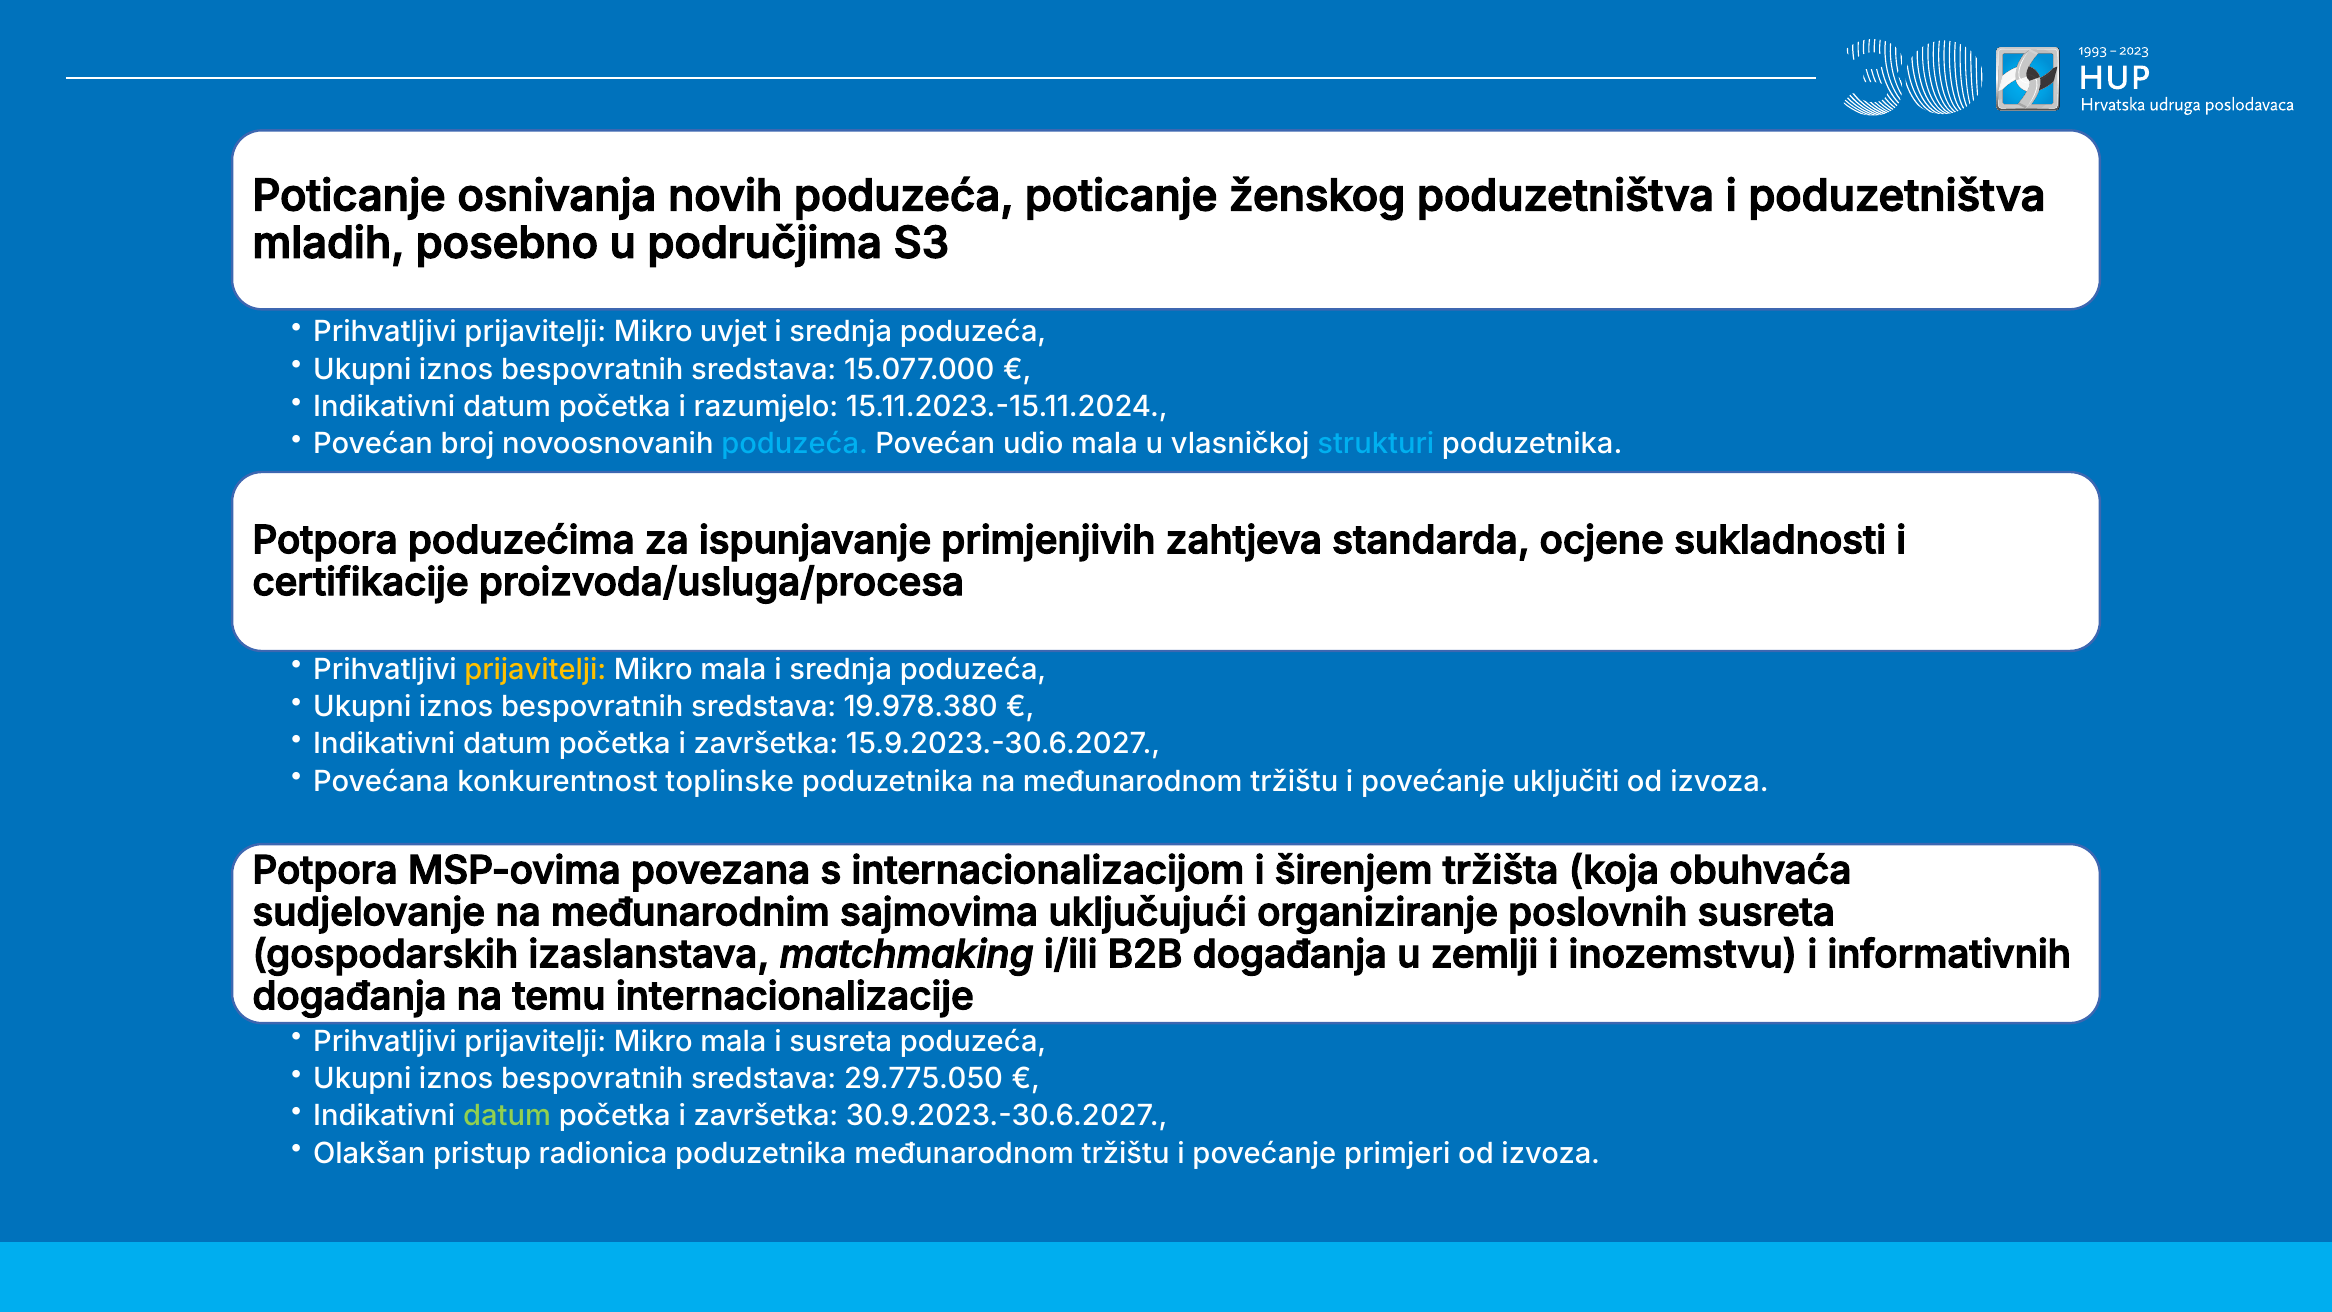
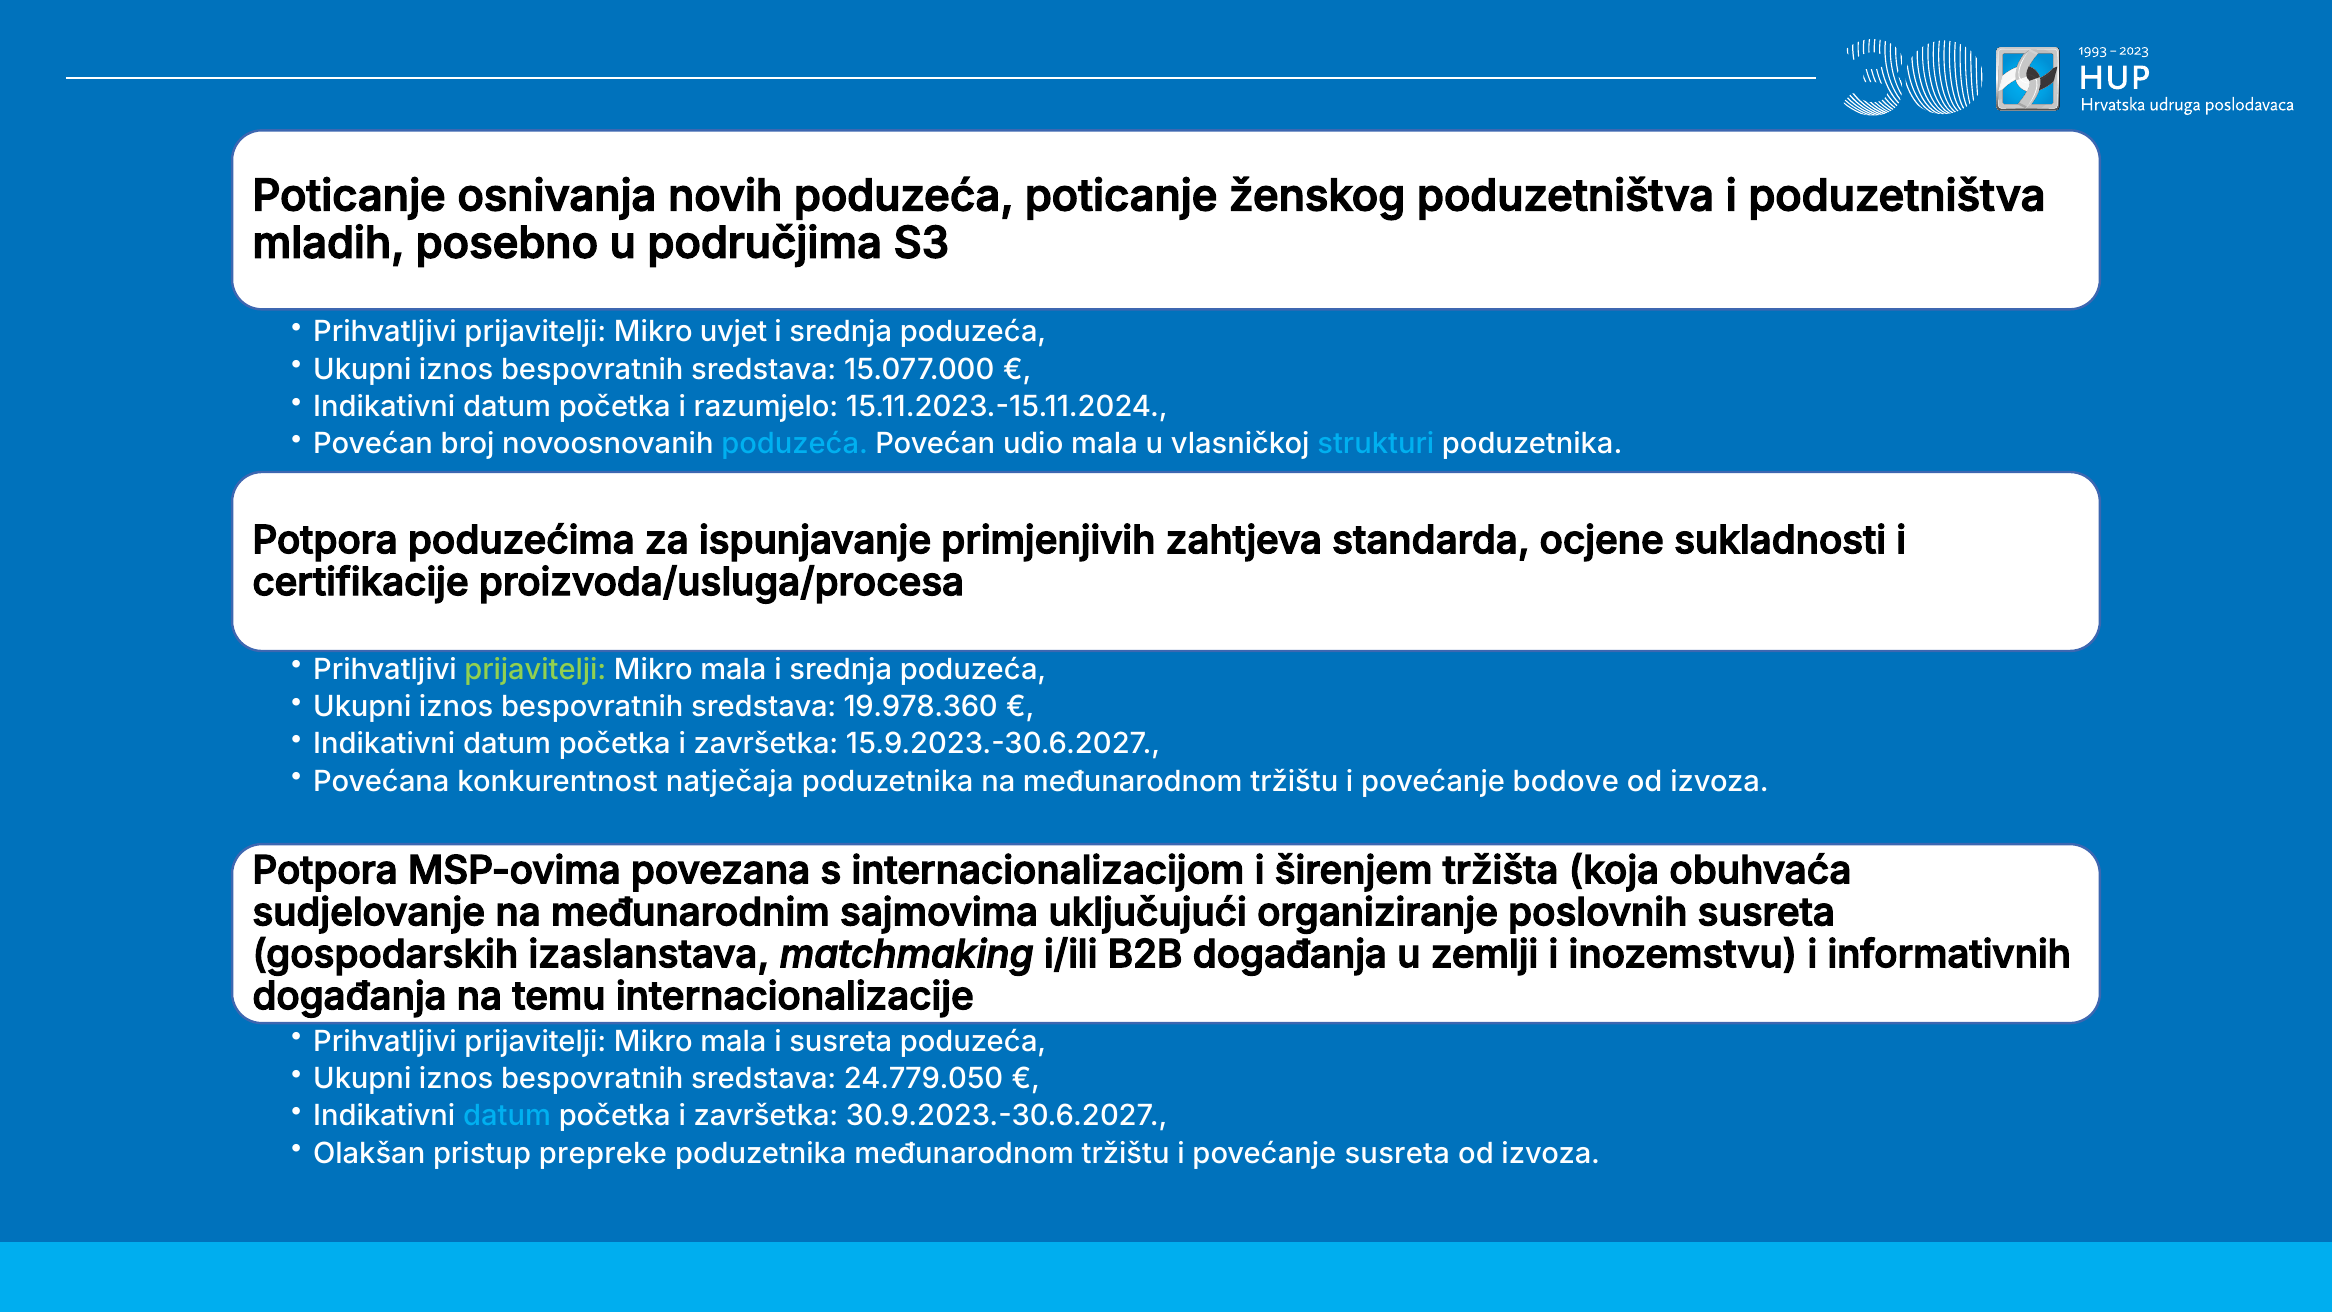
prijavitelji at (535, 669) colour: yellow -> light green
19.978.380: 19.978.380 -> 19.978.360
toplinske: toplinske -> natječaja
uključiti: uključiti -> bodove
29.775.050: 29.775.050 -> 24.779.050
datum at (507, 1116) colour: light green -> light blue
radionica: radionica -> prepreke
povećanje primjeri: primjeri -> susreta
